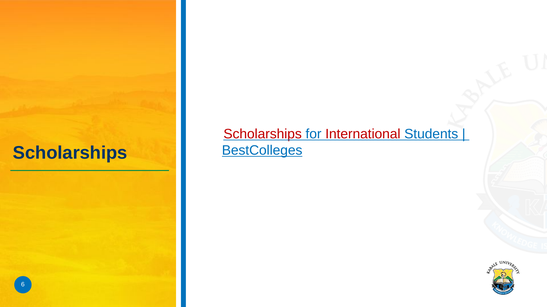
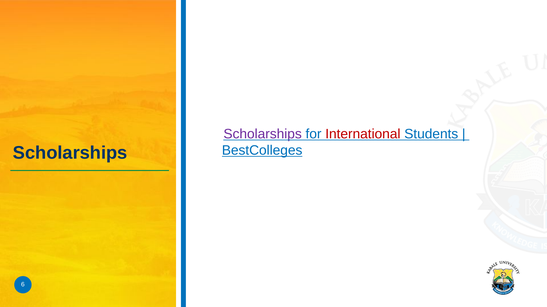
Scholarships at (263, 134) colour: red -> purple
